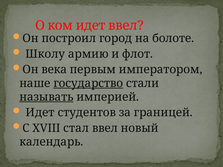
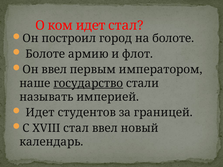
идет ввел: ввел -> стал
Школу at (45, 54): Школу -> Болоте
Он века: века -> ввел
называть underline: present -> none
